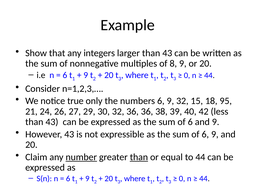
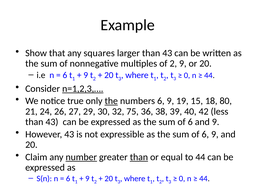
integers: integers -> squares
of 8: 8 -> 2
n=1,2,3,… underline: none -> present
the at (111, 101) underline: none -> present
9 32: 32 -> 19
95: 95 -> 80
32 36: 36 -> 75
